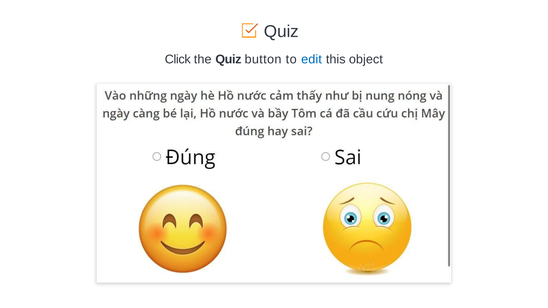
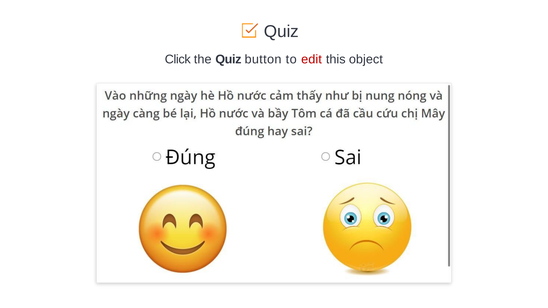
edit colour: blue -> red
